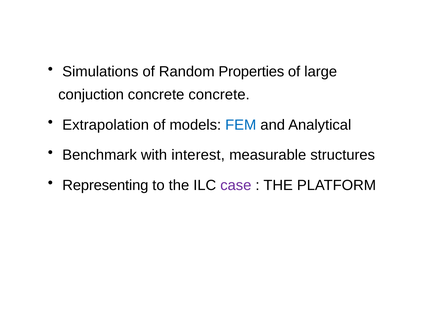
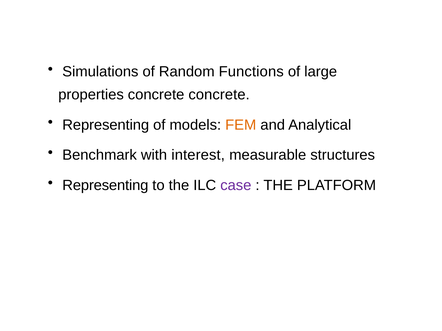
Properties: Properties -> Functions
conjuction: conjuction -> properties
Extrapolation at (106, 125): Extrapolation -> Representing
FEM colour: blue -> orange
